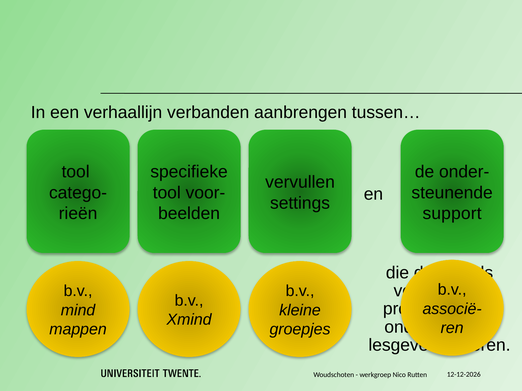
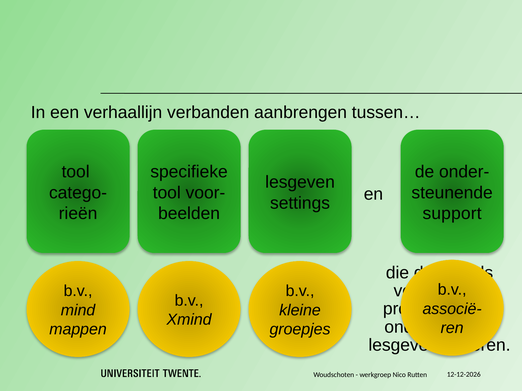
vervullen at (300, 182): vervullen -> lesgeven
